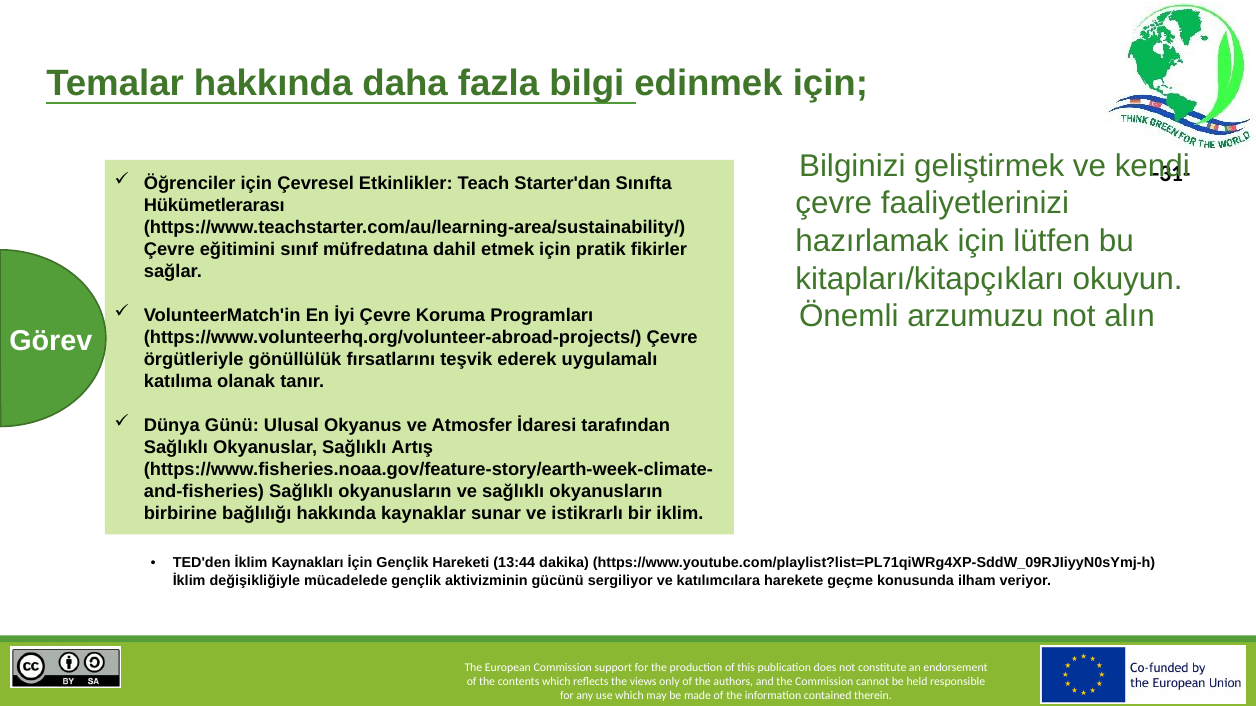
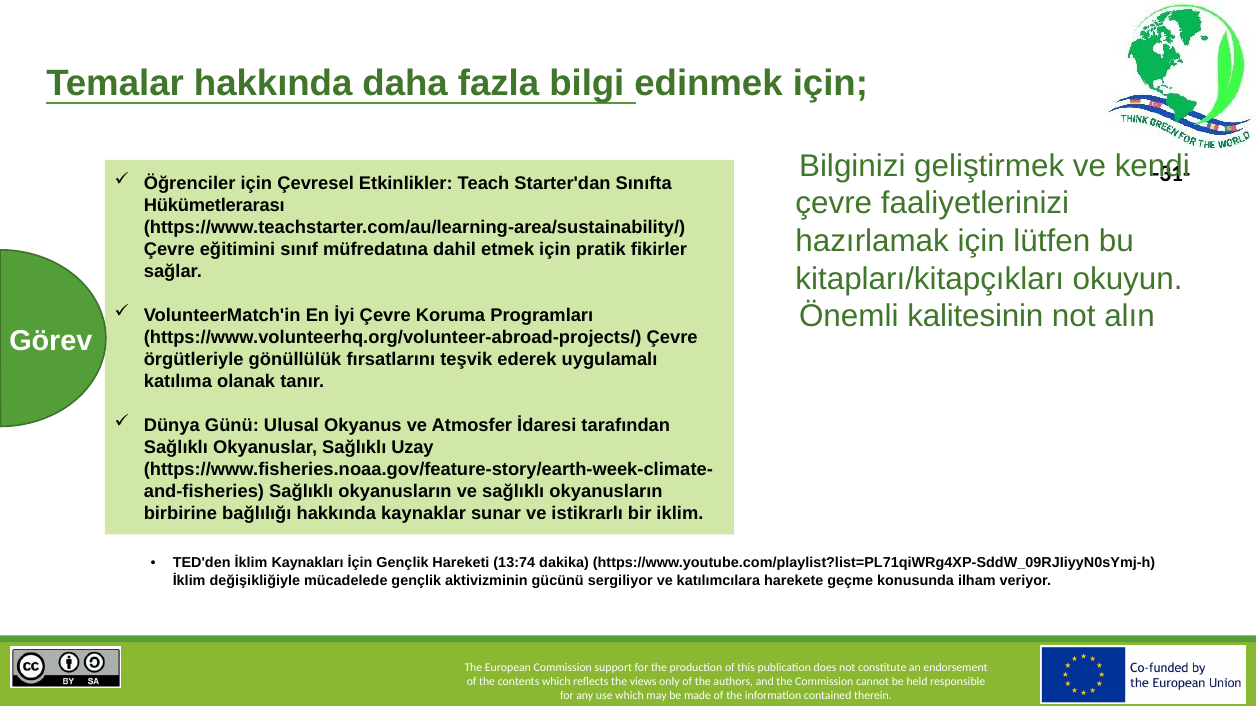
arzumuzu: arzumuzu -> kalitesinin
Artış: Artış -> Uzay
13:44: 13:44 -> 13:74
